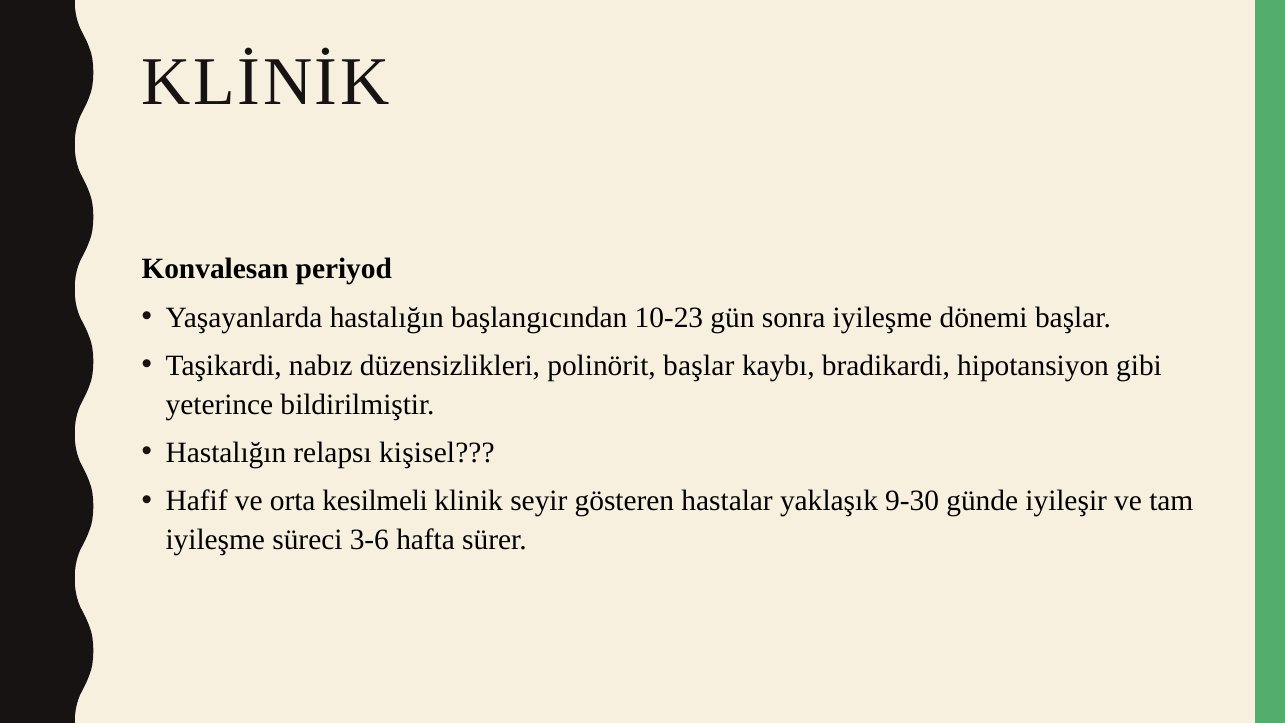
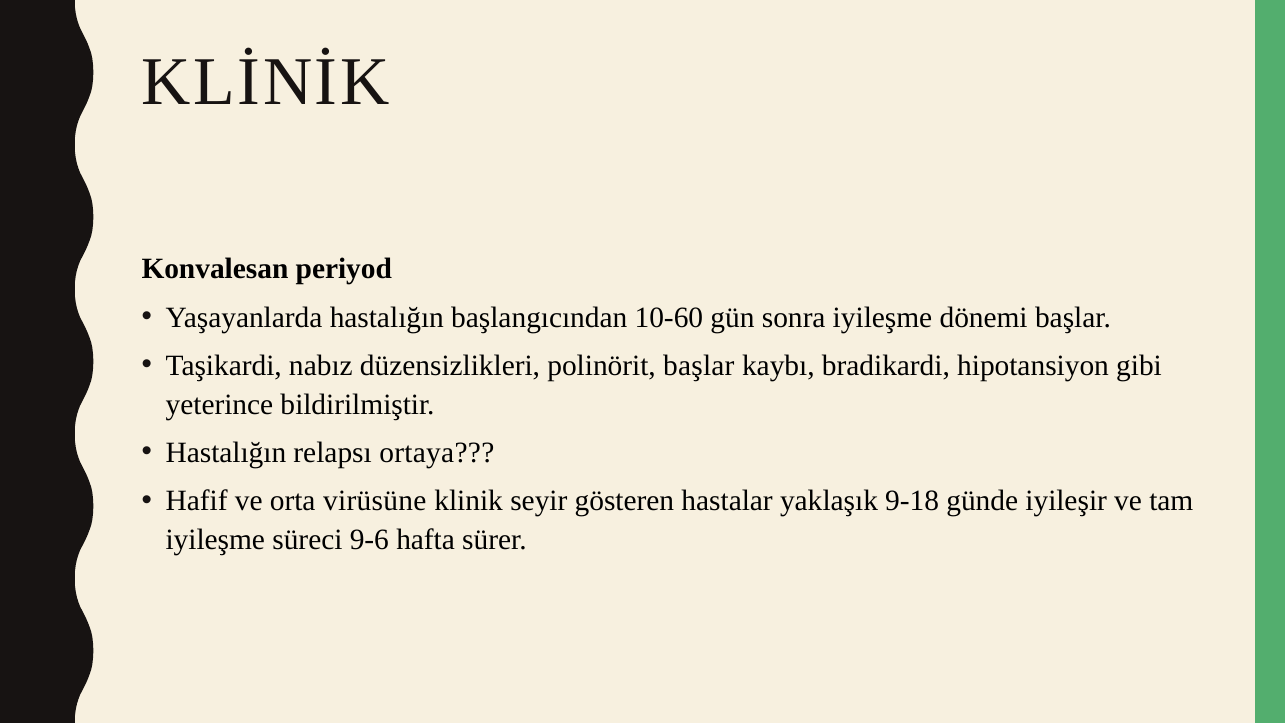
10-23: 10-23 -> 10-60
kişisel: kişisel -> ortaya
kesilmeli: kesilmeli -> virüsüne
9-30: 9-30 -> 9-18
3-6: 3-6 -> 9-6
